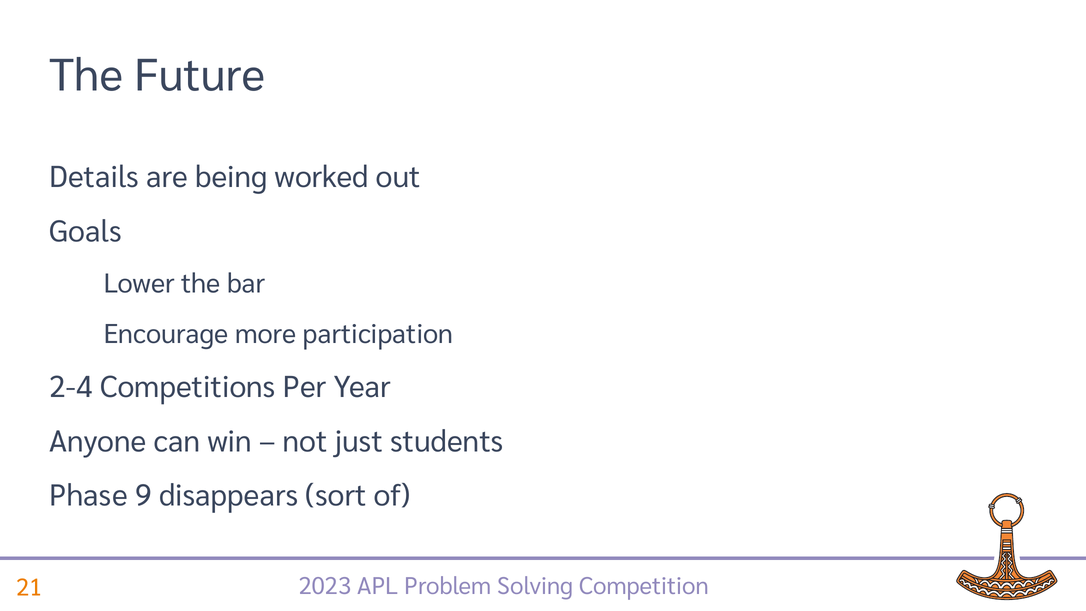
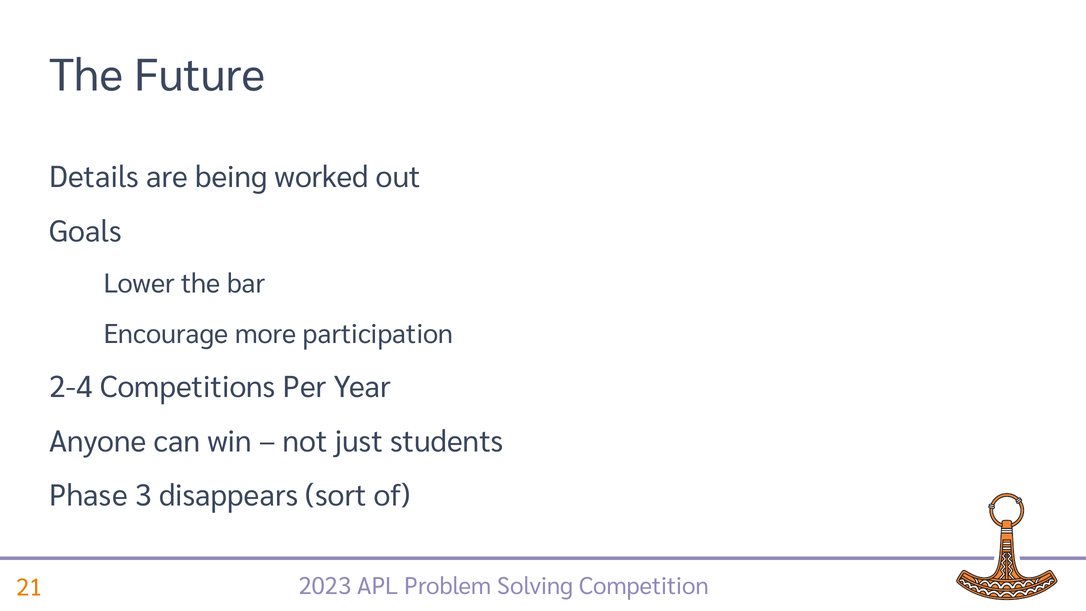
9: 9 -> 3
